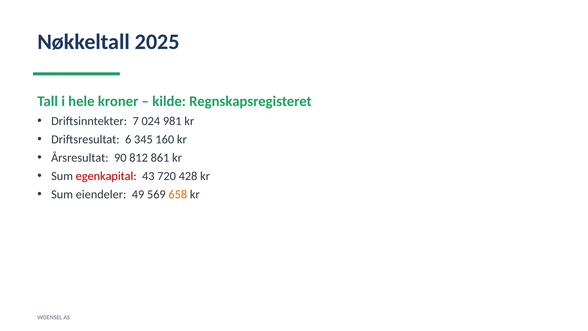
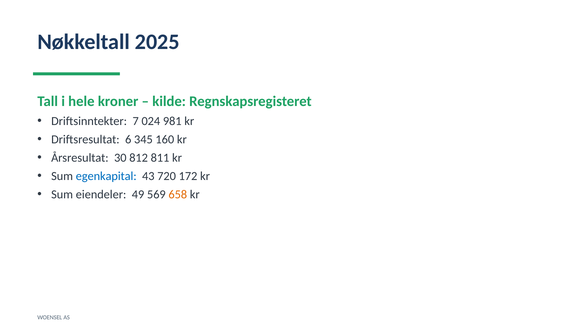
90: 90 -> 30
861: 861 -> 811
egenkapital colour: red -> blue
428: 428 -> 172
